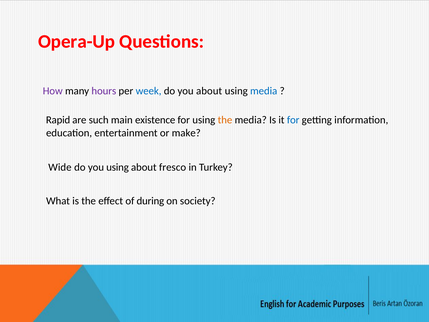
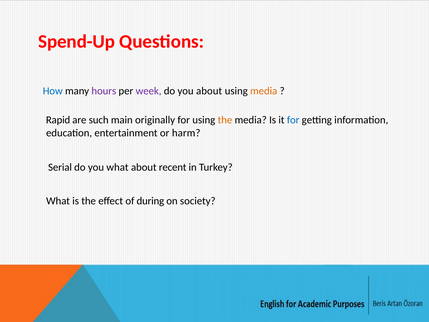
Opera-Up: Opera-Up -> Spend-Up
How colour: purple -> blue
week colour: blue -> purple
media at (264, 91) colour: blue -> orange
existence: existence -> originally
make: make -> harm
Wide: Wide -> Serial
you using: using -> what
fresco: fresco -> recent
